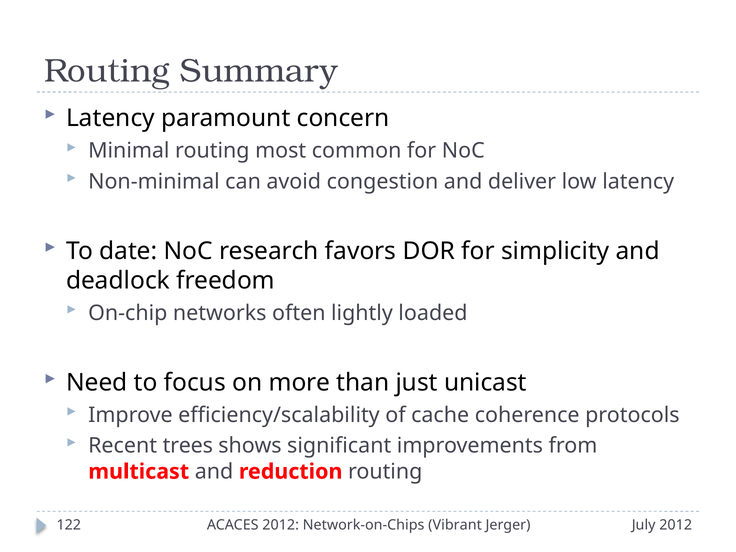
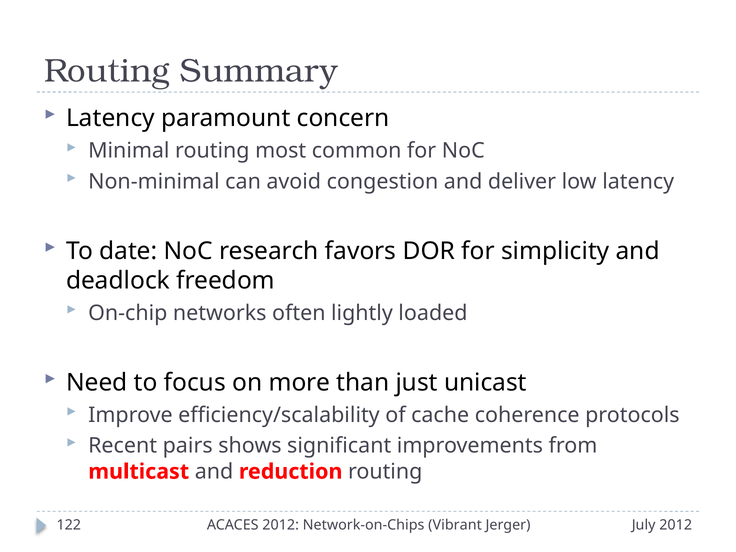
trees: trees -> pairs
